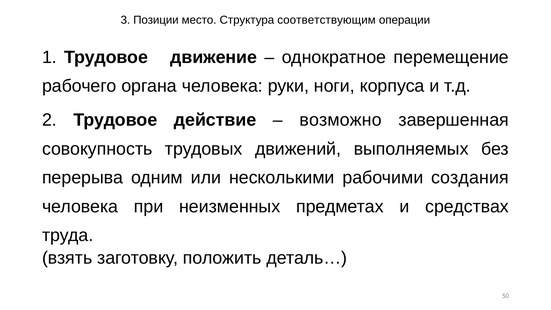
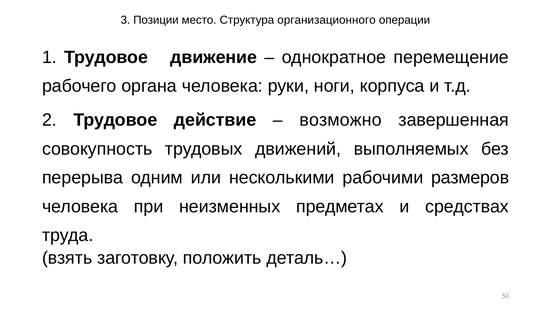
соответствующим: соответствующим -> организационного
создания: создания -> размеров
